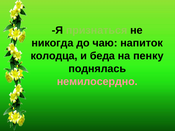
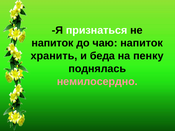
признаться colour: light green -> white
никогда at (52, 43): никогда -> напиток
колодца: колодца -> хранить
